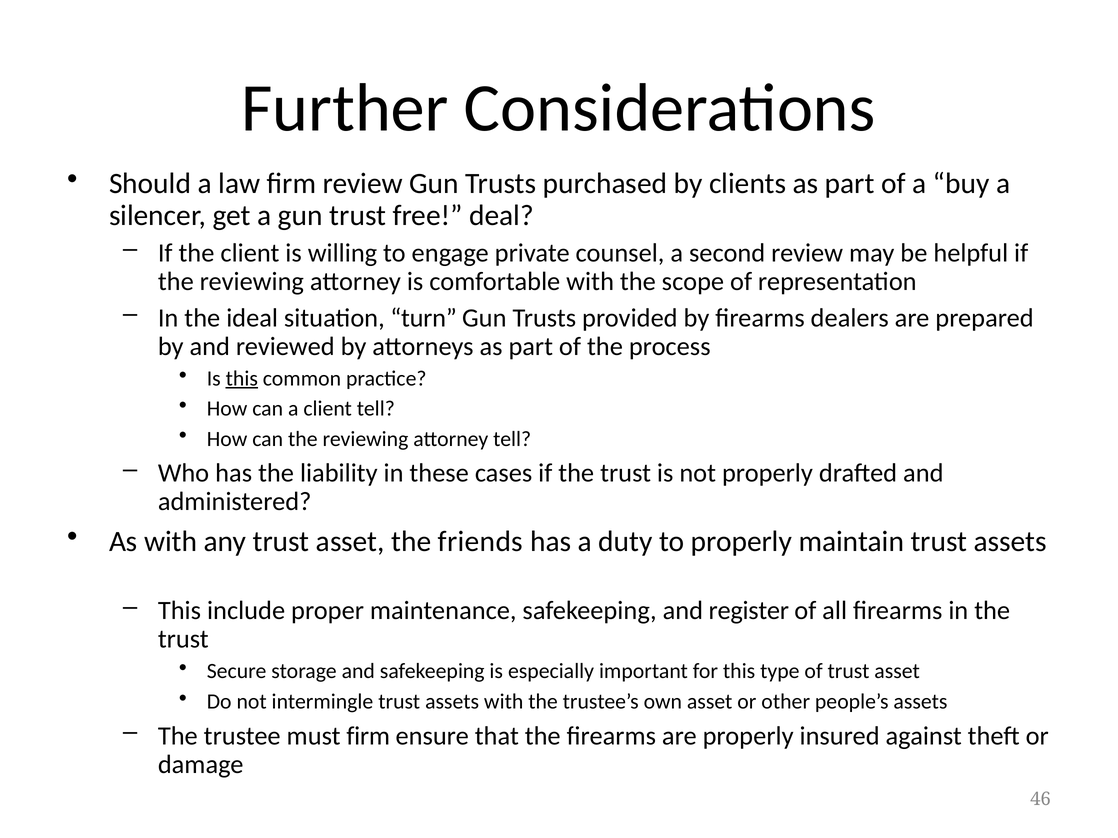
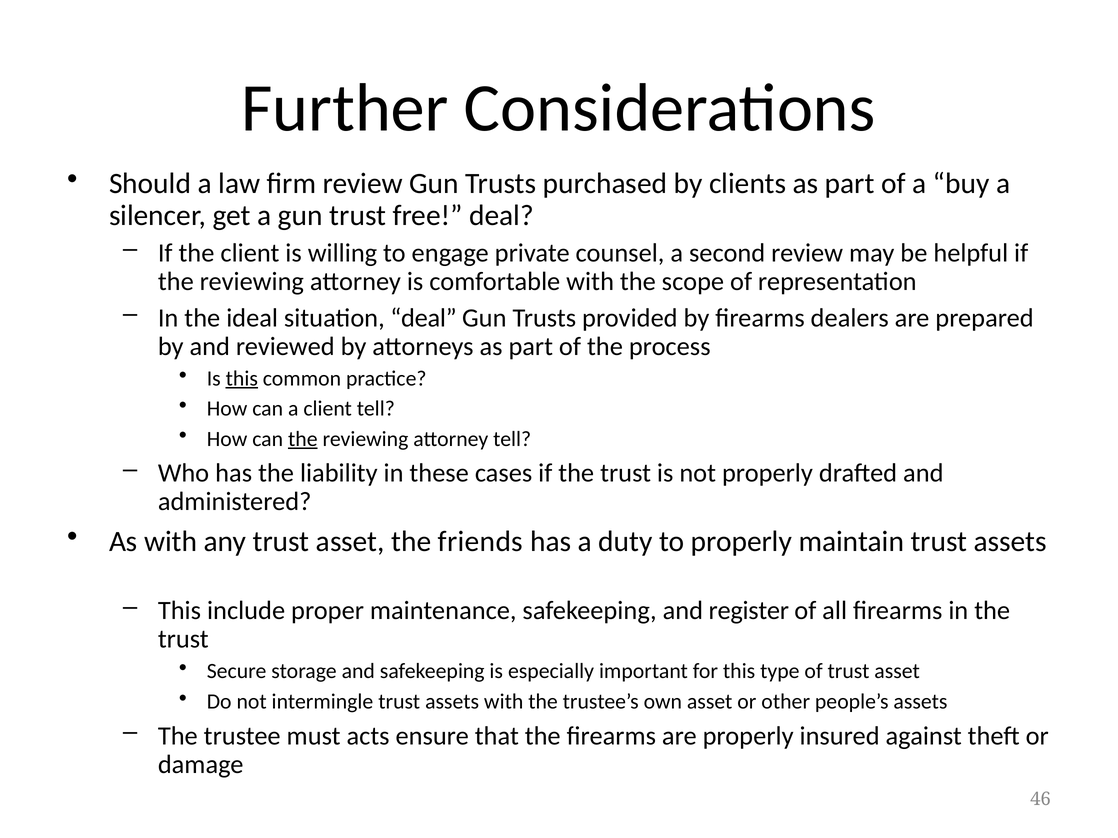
situation turn: turn -> deal
the at (303, 439) underline: none -> present
must firm: firm -> acts
